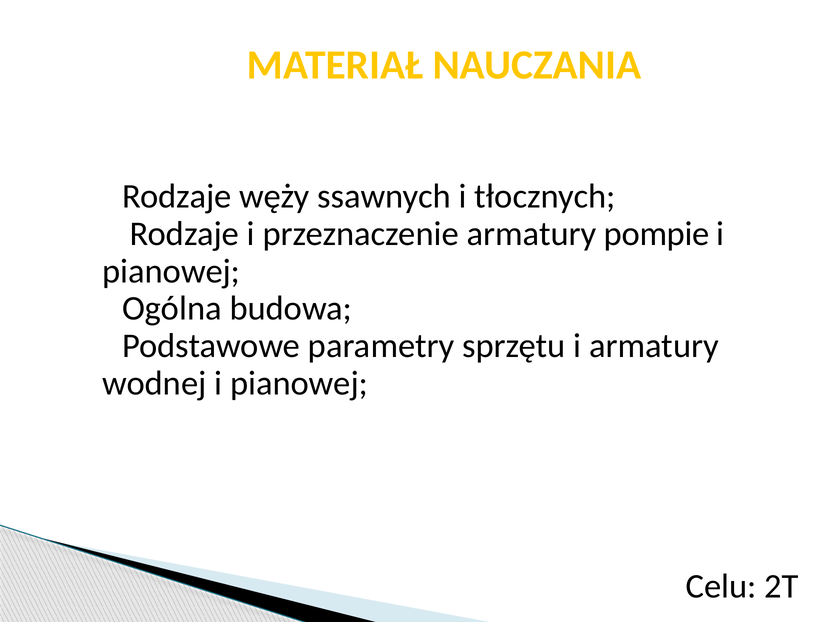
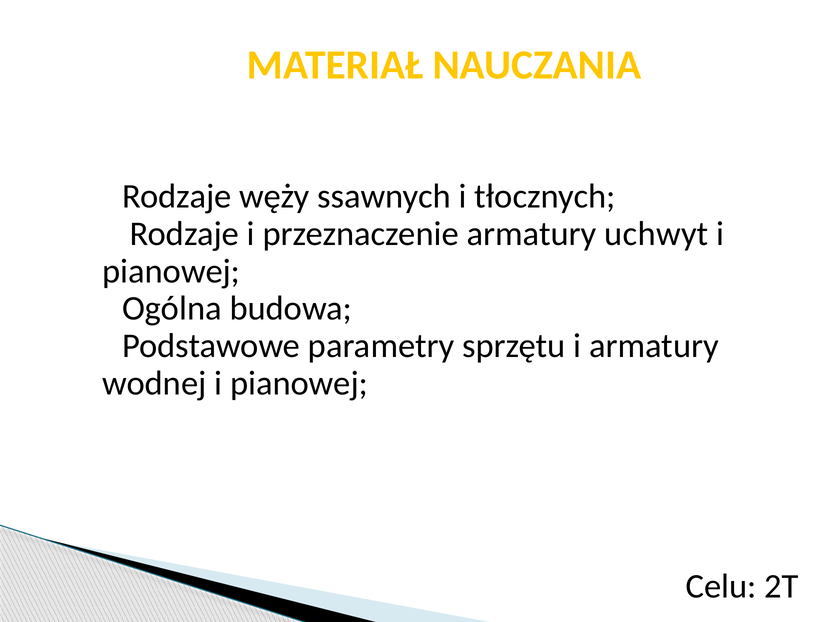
pompie: pompie -> uchwyt
